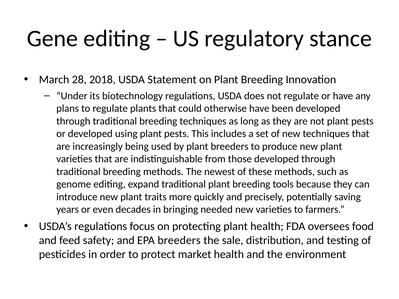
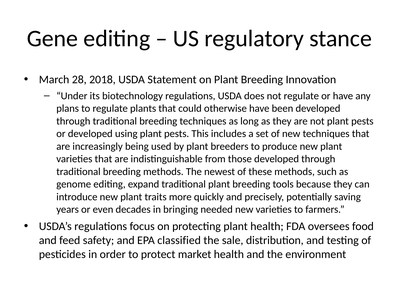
EPA breeders: breeders -> classified
